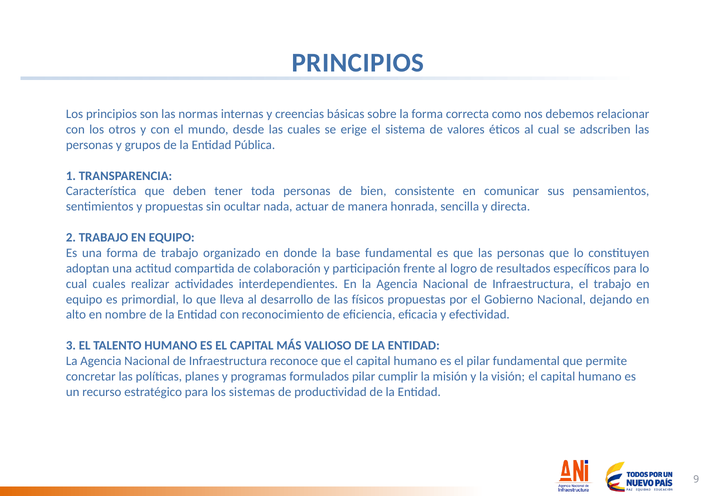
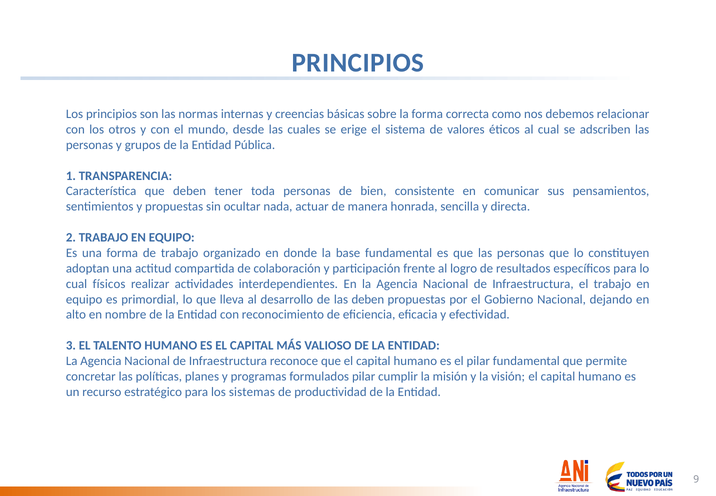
cual cuales: cuales -> físicos
las físicos: físicos -> deben
